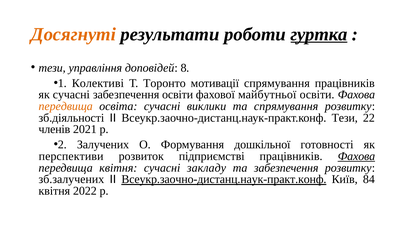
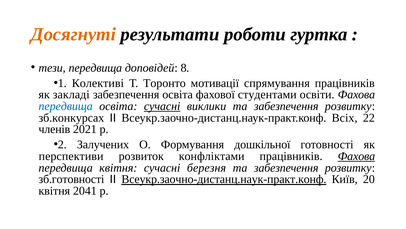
гуртка underline: present -> none
тези управління: управління -> передвища
як сучасні: сучасні -> закладі
забезпечення освіти: освіти -> освіта
майбутньої: майбутньої -> студентами
передвища at (66, 106) colour: orange -> blue
сучасні at (162, 106) underline: none -> present
виклики та спрямування: спрямування -> забезпечення
зб.діяльності: зб.діяльності -> зб.конкурсах
Всеукр.заочно-дистанц.наук-практ.конф Тези: Тези -> Всіх
підприємстві: підприємстві -> конфліктами
закладу: закладу -> березня
зб.залучених: зб.залучених -> зб.готовності
84: 84 -> 20
2022: 2022 -> 2041
